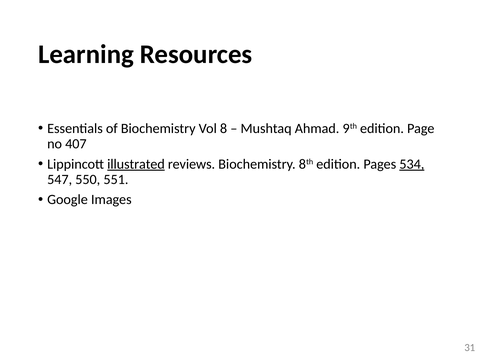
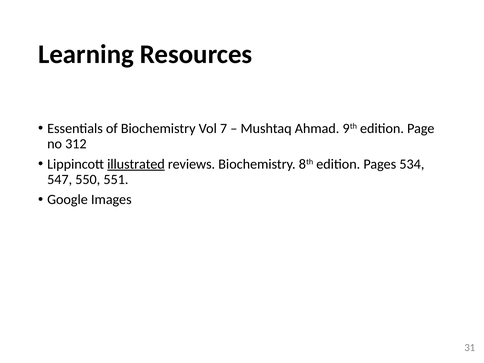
8: 8 -> 7
407: 407 -> 312
534 underline: present -> none
